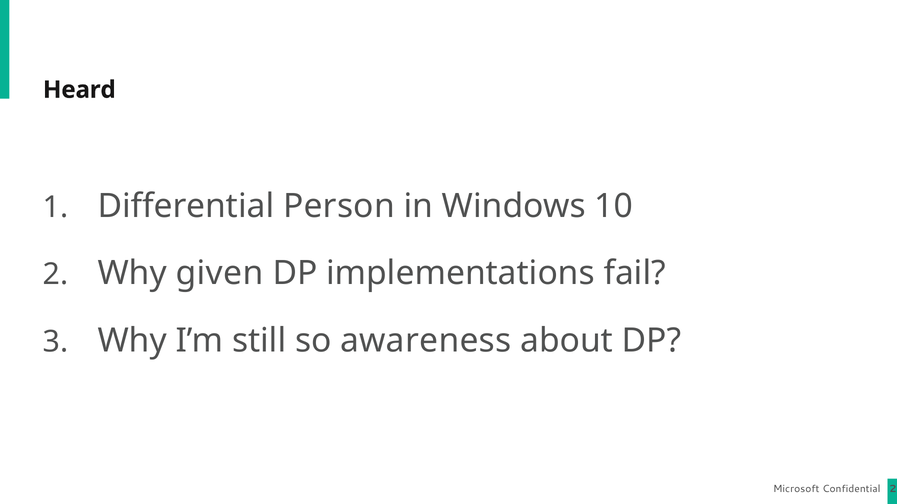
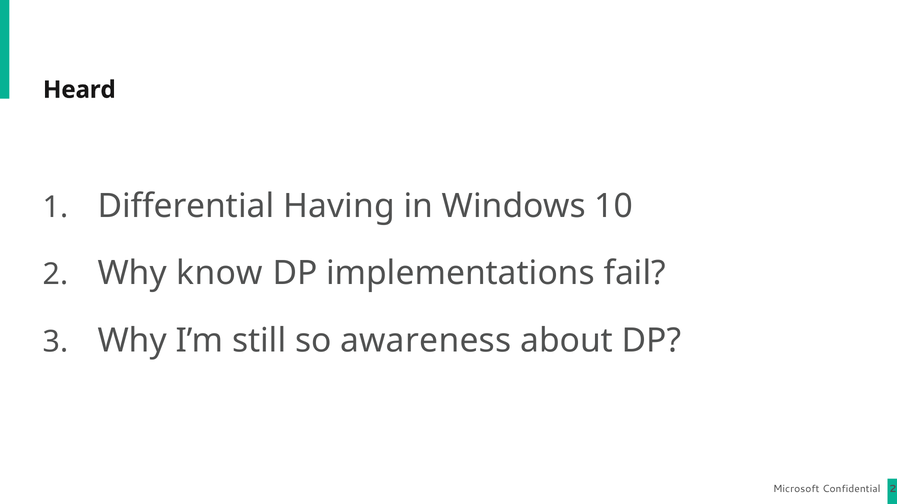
Person: Person -> Having
given: given -> know
